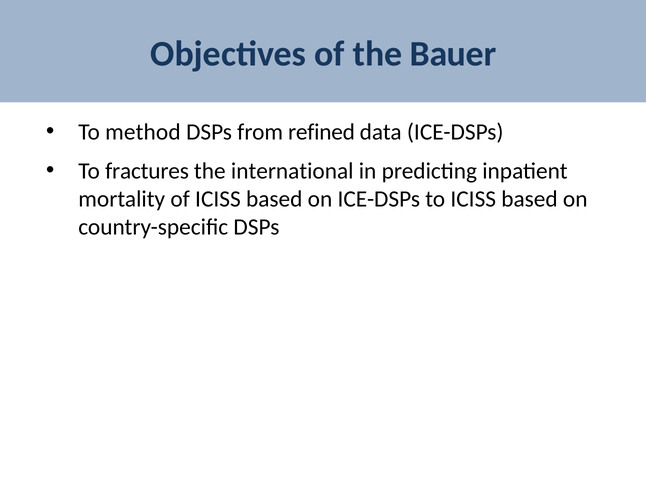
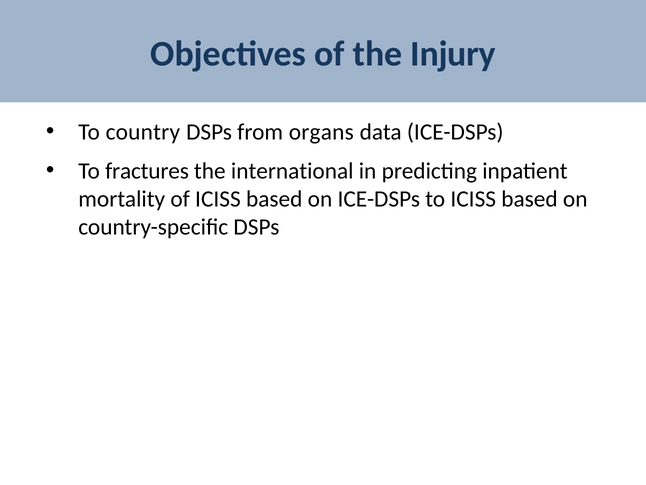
Bauer: Bauer -> Injury
method: method -> country
refined: refined -> organs
